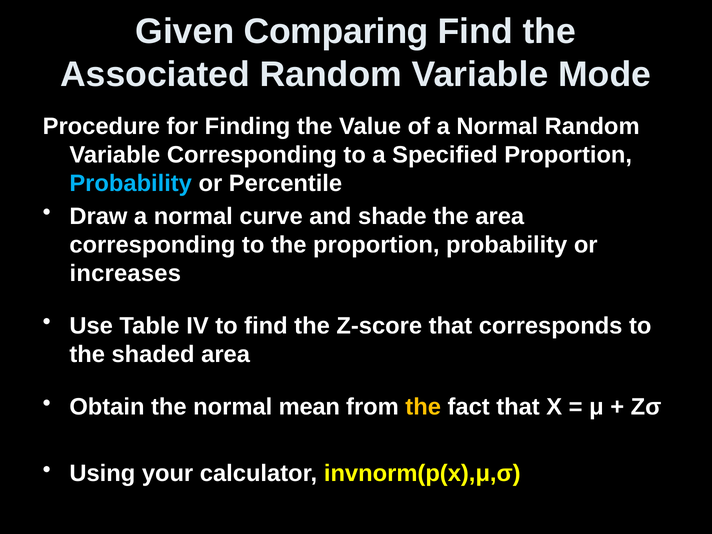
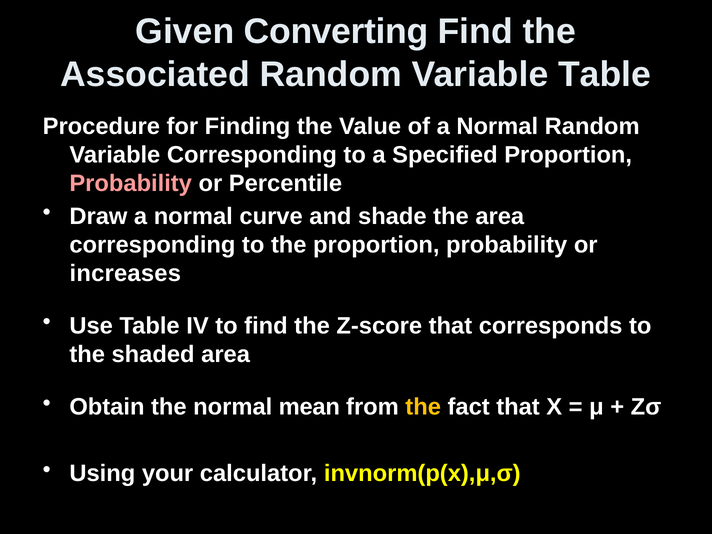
Comparing: Comparing -> Converting
Variable Mode: Mode -> Table
Probability at (131, 183) colour: light blue -> pink
